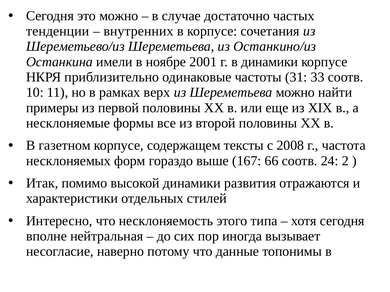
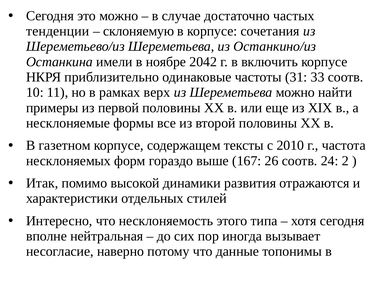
внутренних: внутренних -> склоняемую
2001: 2001 -> 2042
в динамики: динамики -> включить
2008: 2008 -> 2010
66: 66 -> 26
